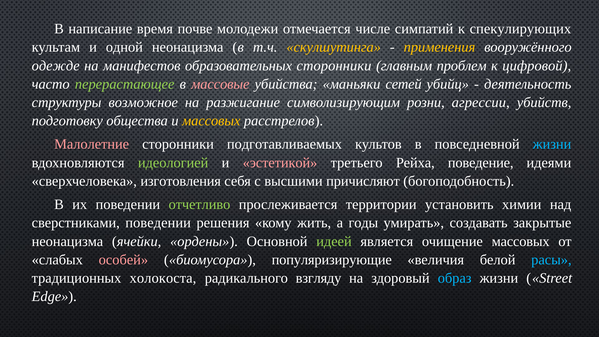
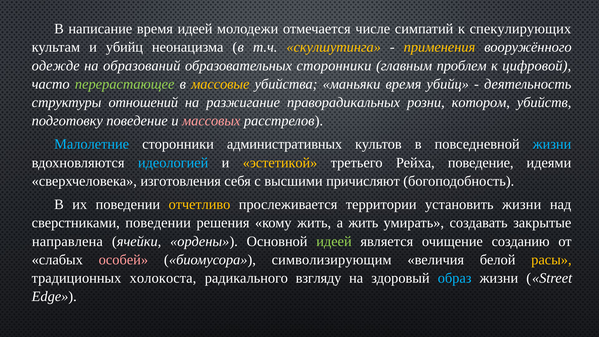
время почве: почве -> идеей
и одной: одной -> убийц
манифестов: манифестов -> образований
массовые colour: pink -> yellow
маньяки сетей: сетей -> время
возможное: возможное -> отношений
символизирующим: символизирующим -> праворадикальных
агрессии: агрессии -> котором
подготовку общества: общества -> поведение
массовых at (211, 121) colour: yellow -> pink
Малолетние colour: pink -> light blue
подготавливаемых: подготавливаемых -> административных
идеологией colour: light green -> light blue
эстетикой colour: pink -> yellow
отчетливо colour: light green -> yellow
установить химии: химии -> жизни
а годы: годы -> жить
неонацизма at (67, 241): неонацизма -> направлена
очищение массовых: массовых -> созданию
популяризирующие: популяризирующие -> символизирующим
расы colour: light blue -> yellow
